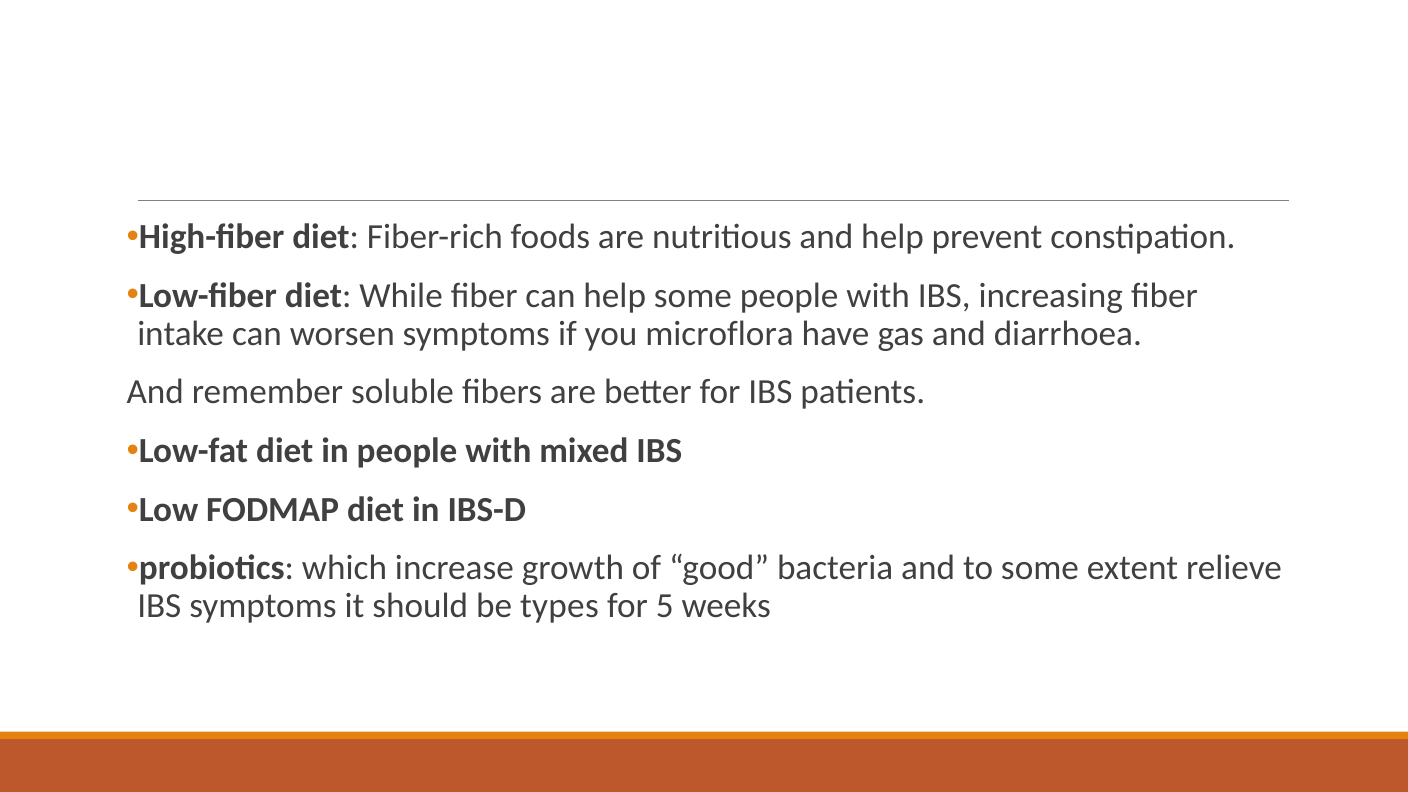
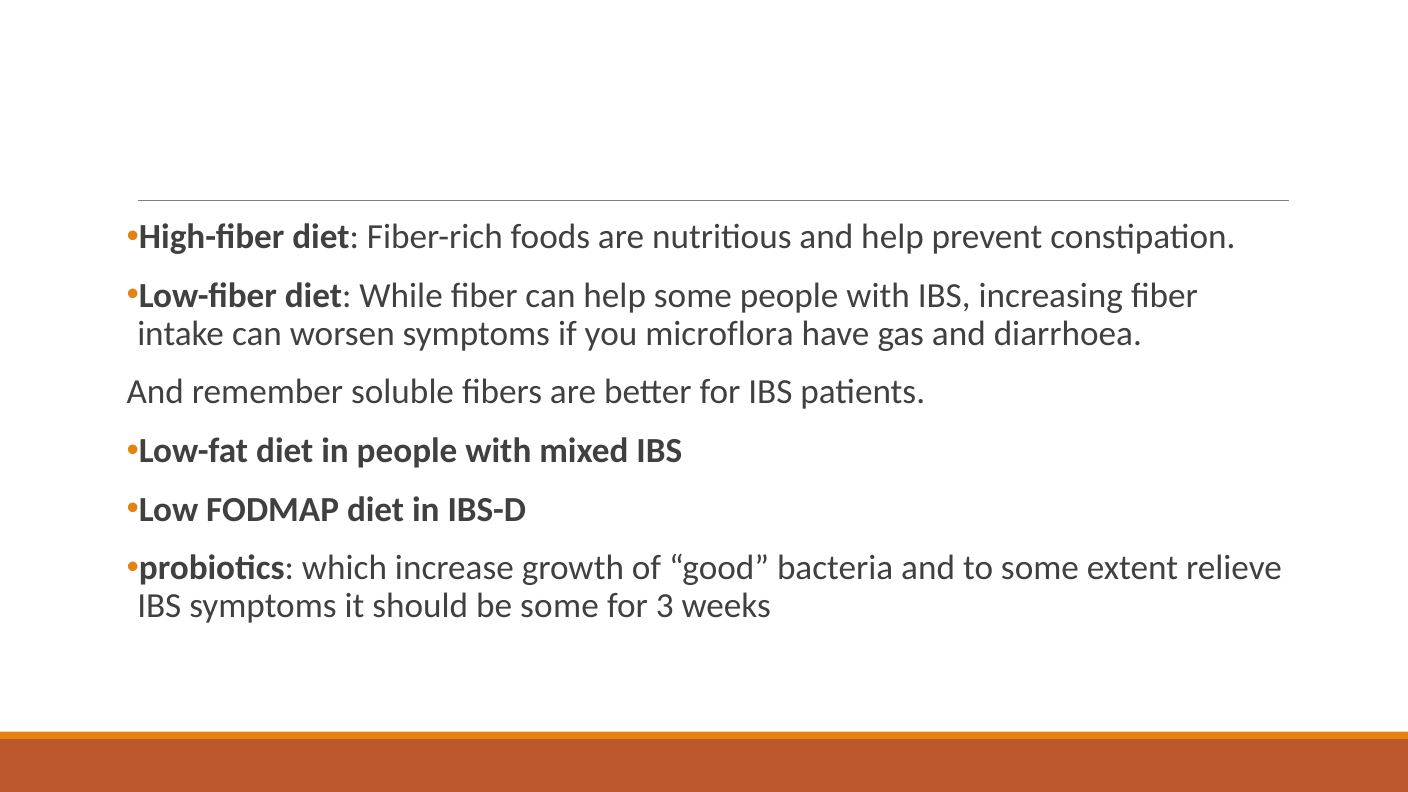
be types: types -> some
5: 5 -> 3
